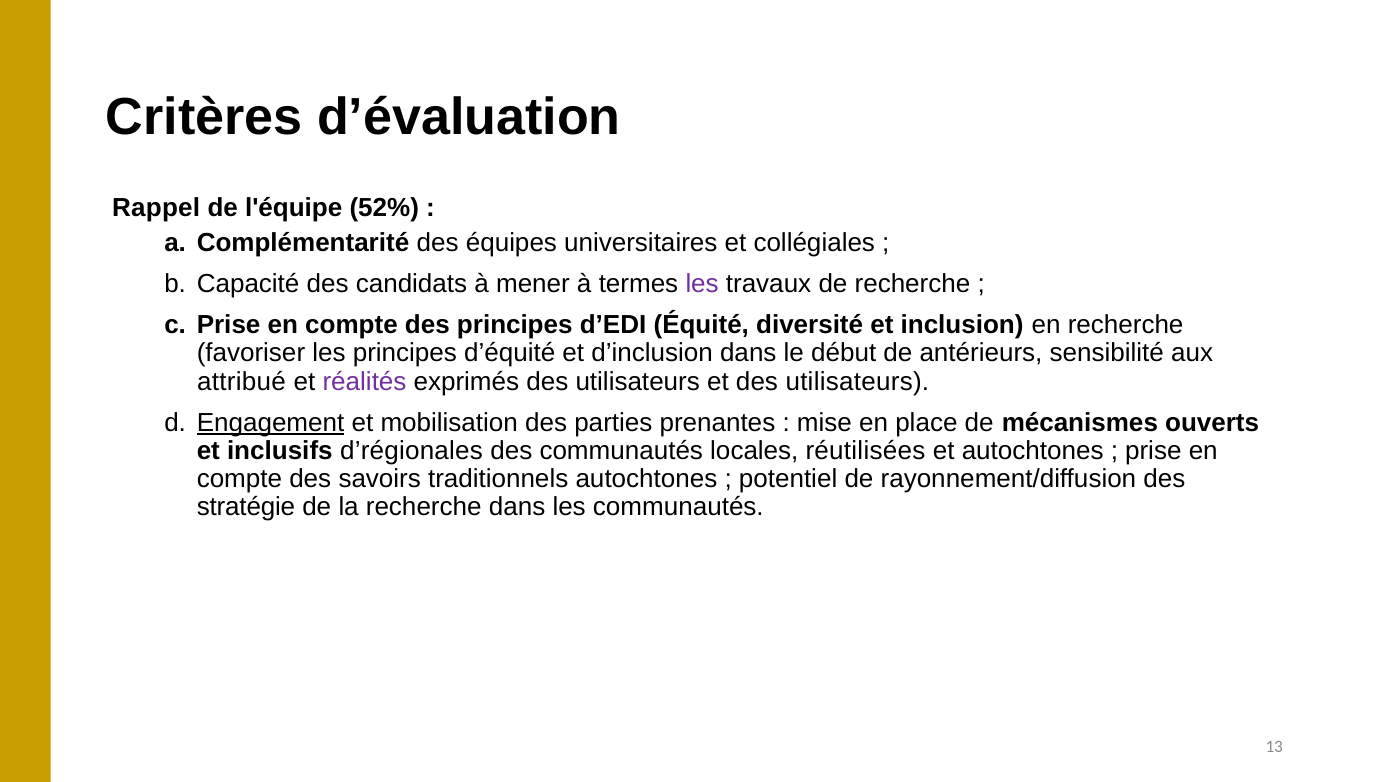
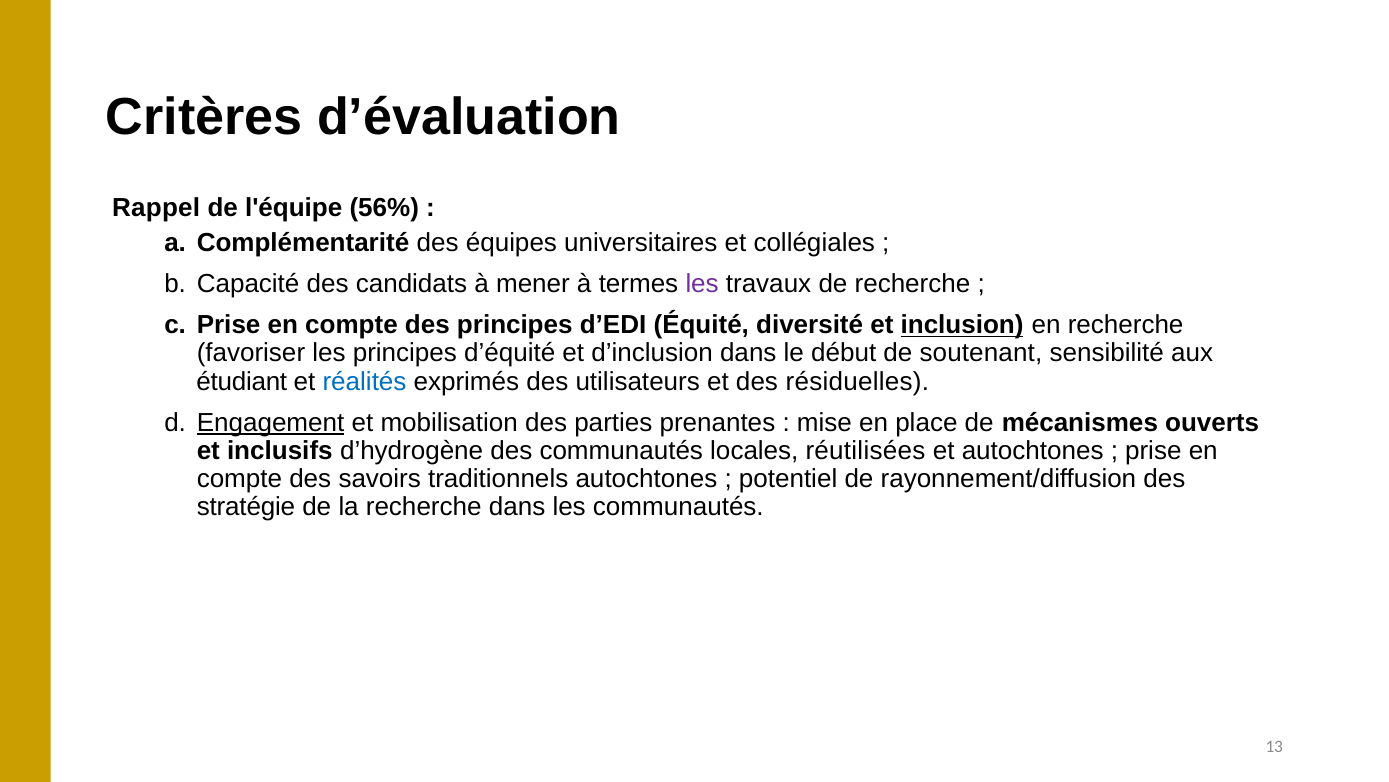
52%: 52% -> 56%
inclusion underline: none -> present
antérieurs: antérieurs -> soutenant
attribué: attribué -> étudiant
réalités colour: purple -> blue
et des utilisateurs: utilisateurs -> résiduelles
d’régionales: d’régionales -> d’hydrogène
